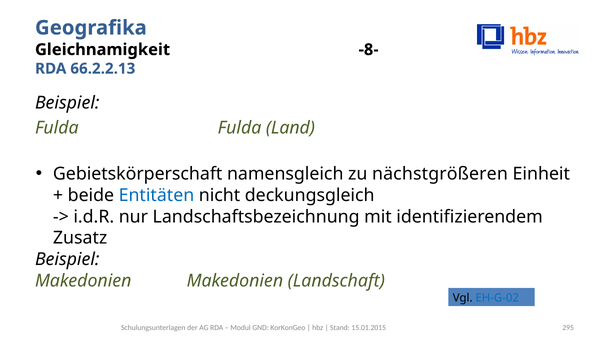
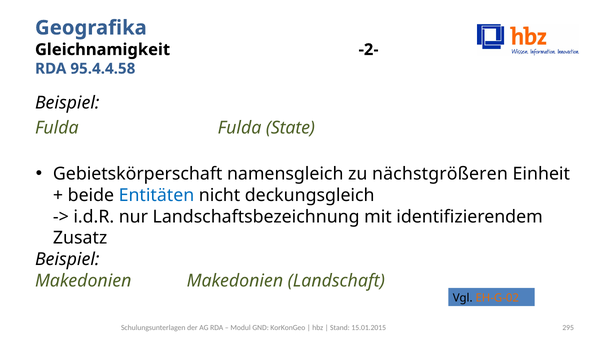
-8-: -8- -> -2-
66.2.2.13: 66.2.2.13 -> 95.4.4.58
Land: Land -> State
EH-G-02 colour: blue -> orange
